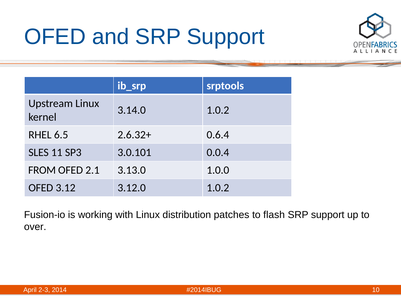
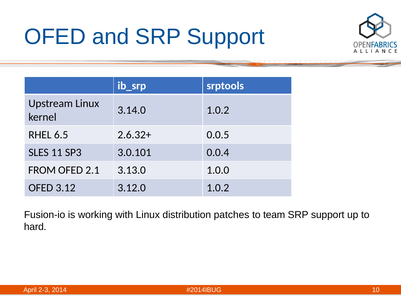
0.6.4: 0.6.4 -> 0.0.5
flash: flash -> team
over: over -> hard
